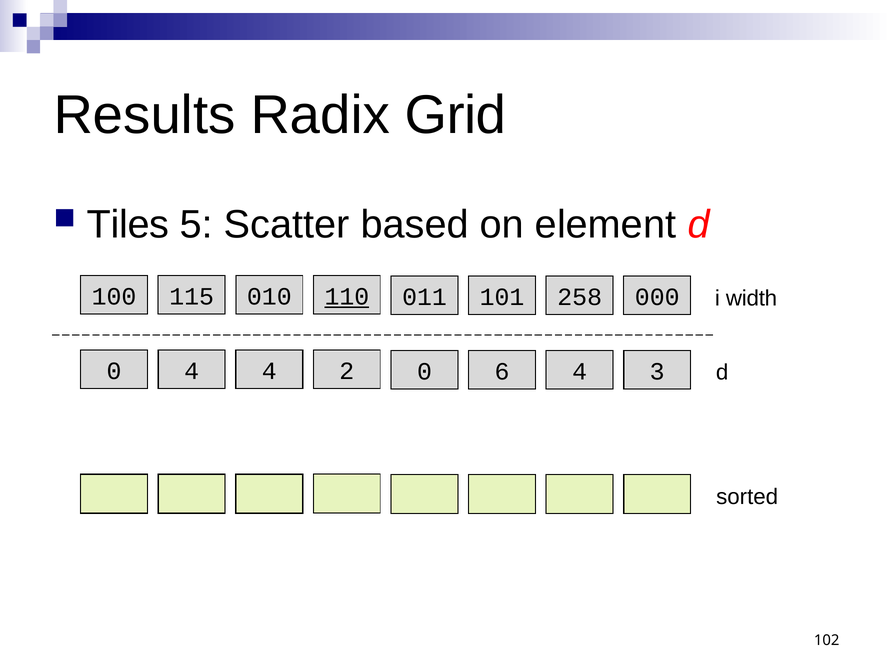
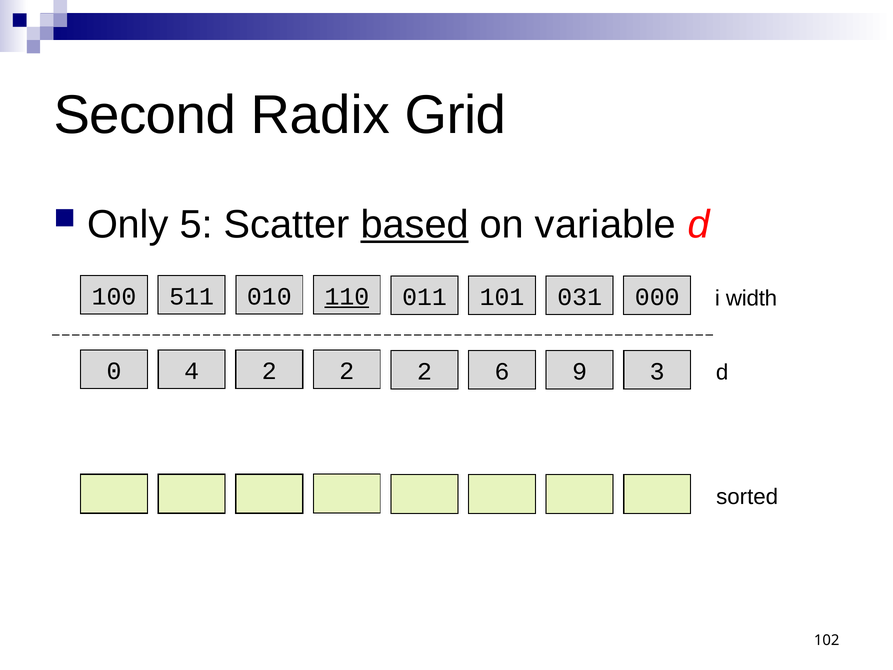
Results: Results -> Second
Tiles: Tiles -> Only
based underline: none -> present
element: element -> variable
115: 115 -> 511
258: 258 -> 031
4 4: 4 -> 2
0 at (424, 371): 0 -> 2
6 4: 4 -> 9
